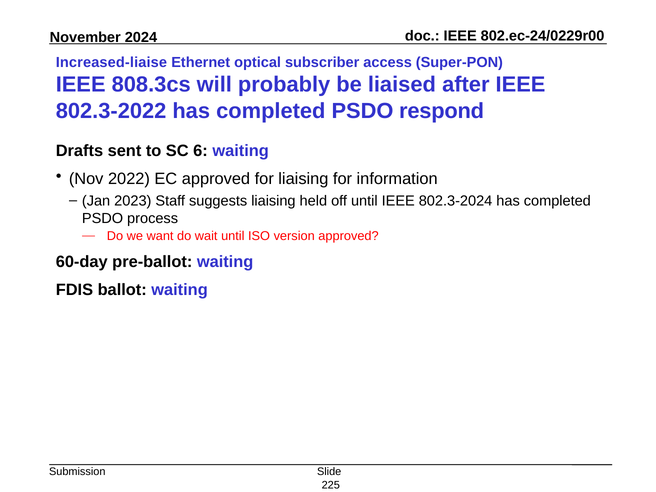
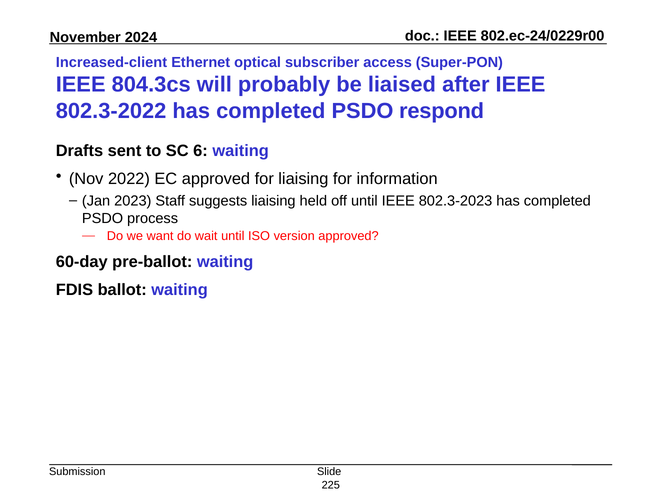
Increased-liaise: Increased-liaise -> Increased-client
808.3cs: 808.3cs -> 804.3cs
802.3-2024: 802.3-2024 -> 802.3-2023
